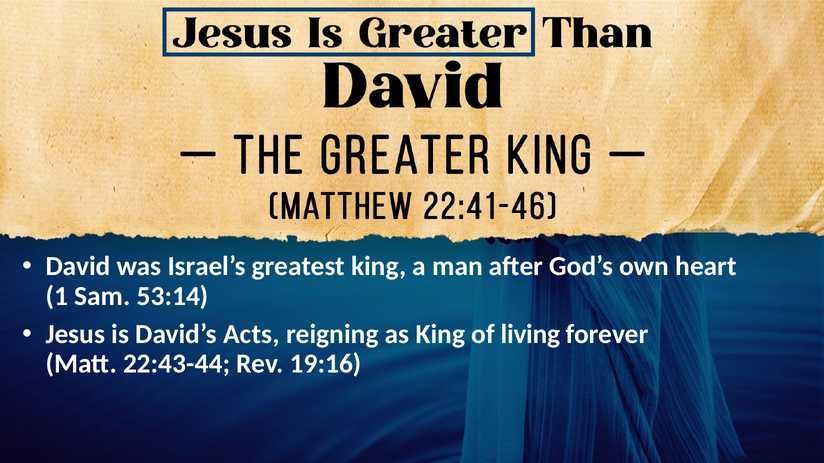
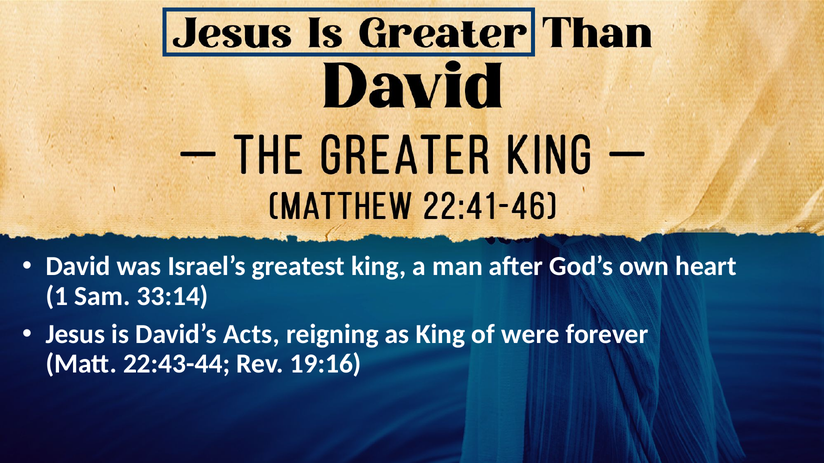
53:14: 53:14 -> 33:14
living: living -> were
